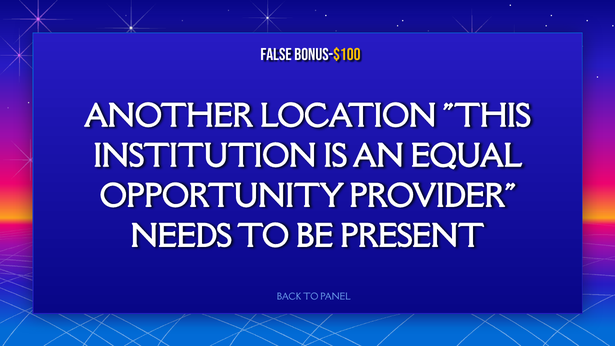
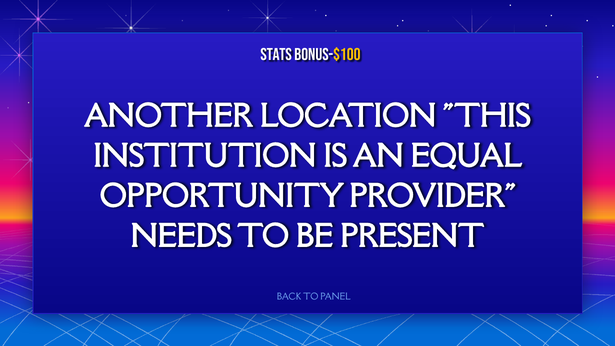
FALSE: FALSE -> STATS
